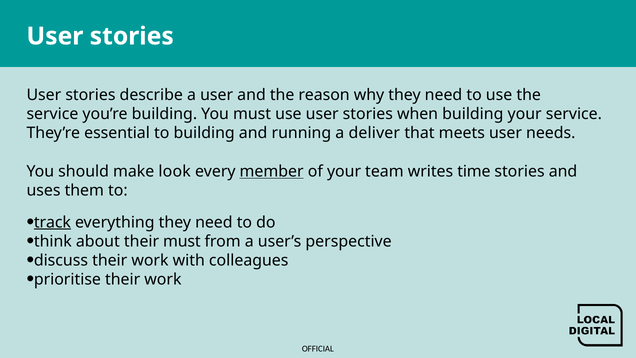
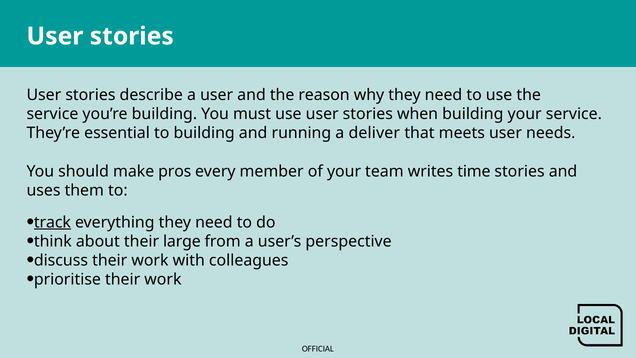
look: look -> pros
member underline: present -> none
their must: must -> large
